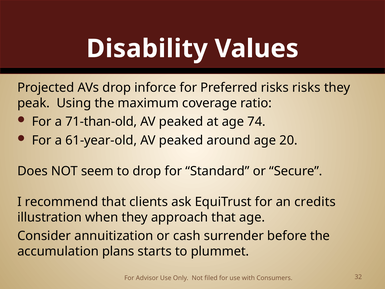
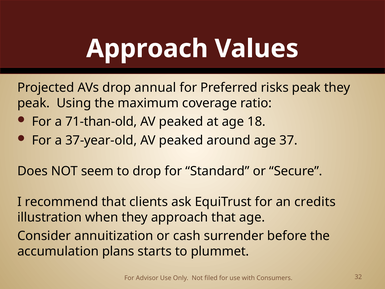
Disability at (147, 49): Disability -> Approach
inforce: inforce -> annual
risks risks: risks -> peak
74: 74 -> 18
61-year-old: 61-year-old -> 37-year-old
20: 20 -> 37
